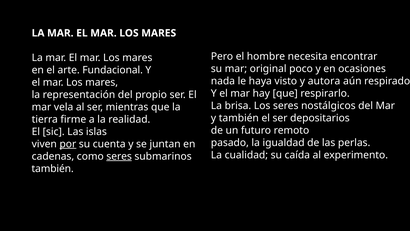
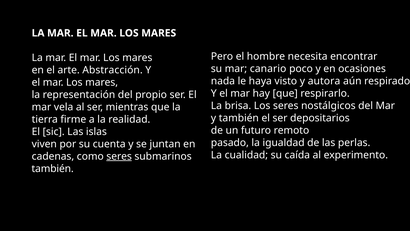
original: original -> canario
Fundacional: Fundacional -> Abstracción
por underline: present -> none
